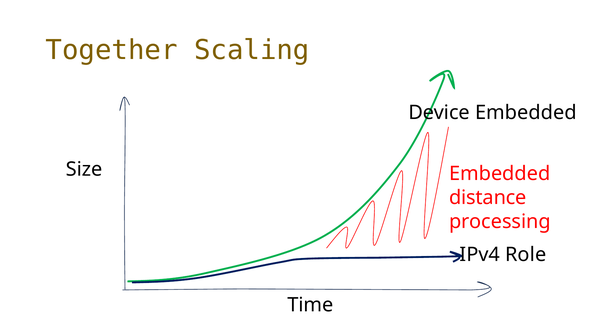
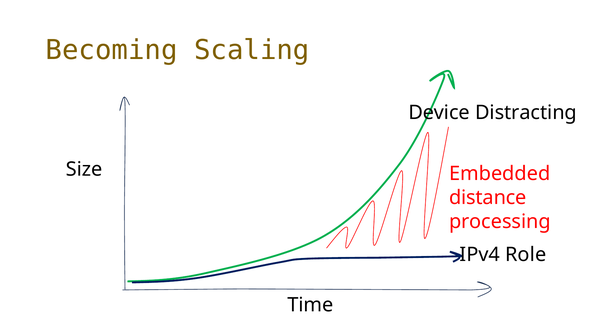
Together: Together -> Becoming
Device Embedded: Embedded -> Distracting
